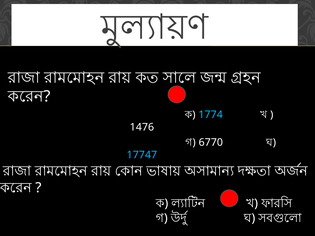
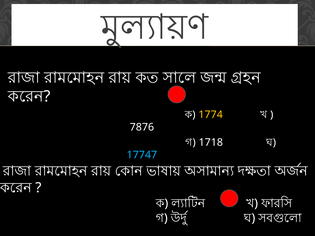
1774 colour: light blue -> yellow
1476: 1476 -> 7876
6770: 6770 -> 1718
